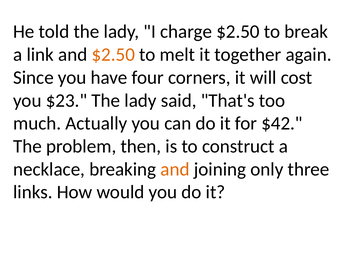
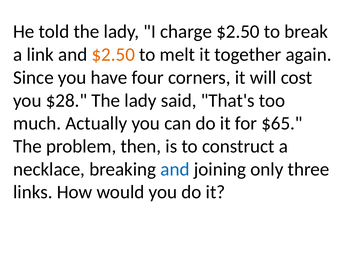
$23: $23 -> $28
$42: $42 -> $65
and at (175, 169) colour: orange -> blue
